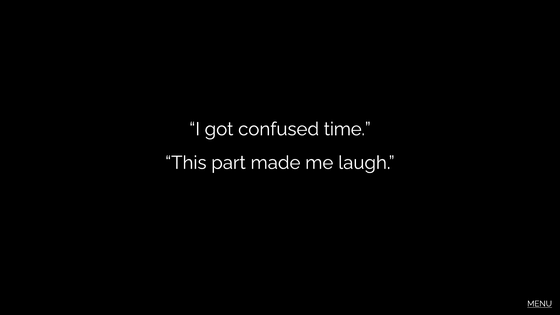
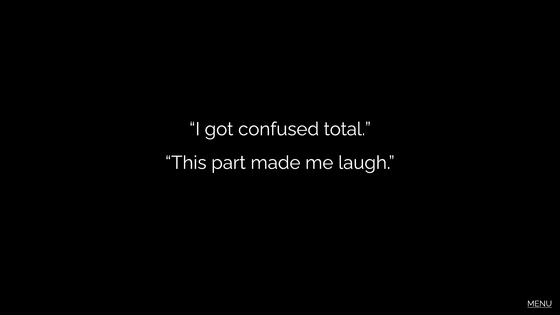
time: time -> total
